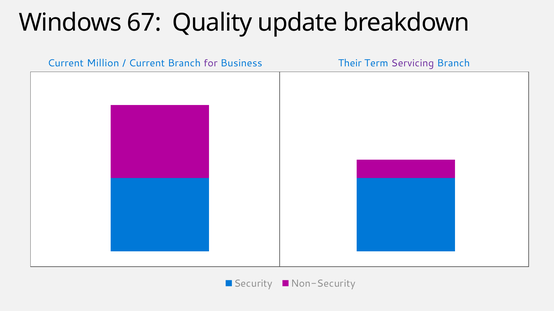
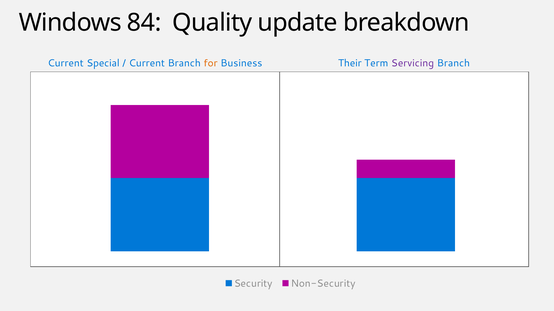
67: 67 -> 84
Million: Million -> Special
for colour: purple -> orange
